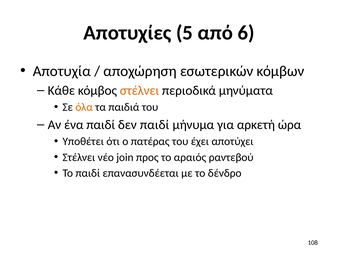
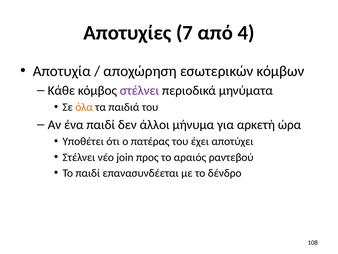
5: 5 -> 7
6: 6 -> 4
στέλνει at (139, 90) colour: orange -> purple
δεν παιδί: παιδί -> άλλοι
